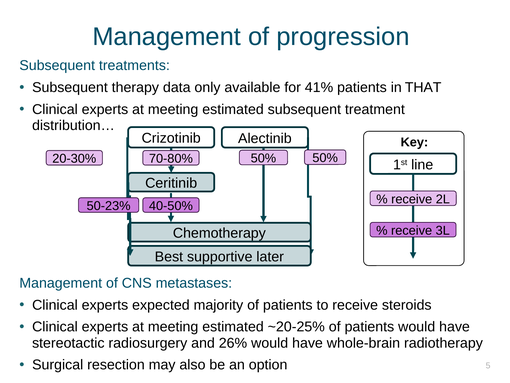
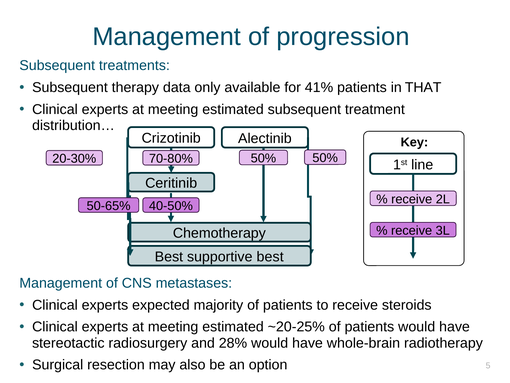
50-23%: 50-23% -> 50-65%
supportive later: later -> best
26%: 26% -> 28%
